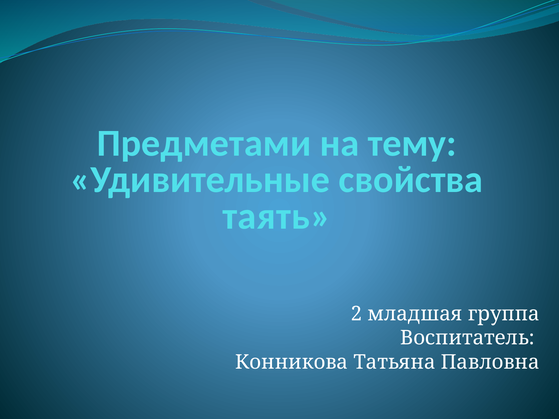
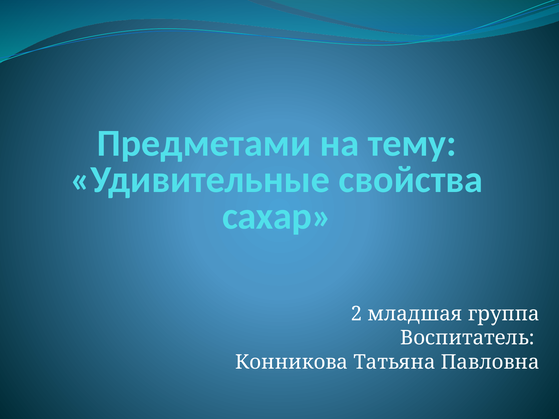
таять: таять -> сахар
